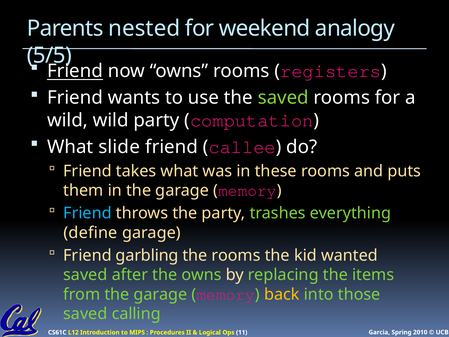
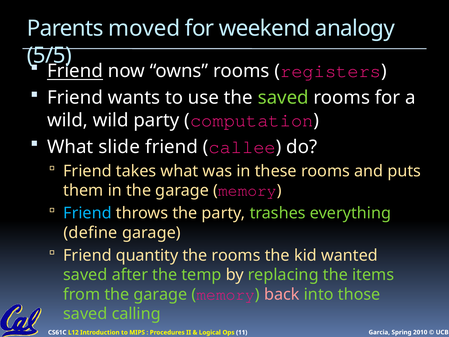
nested: nested -> moved
garbling: garbling -> quantity
the owns: owns -> temp
back colour: yellow -> pink
